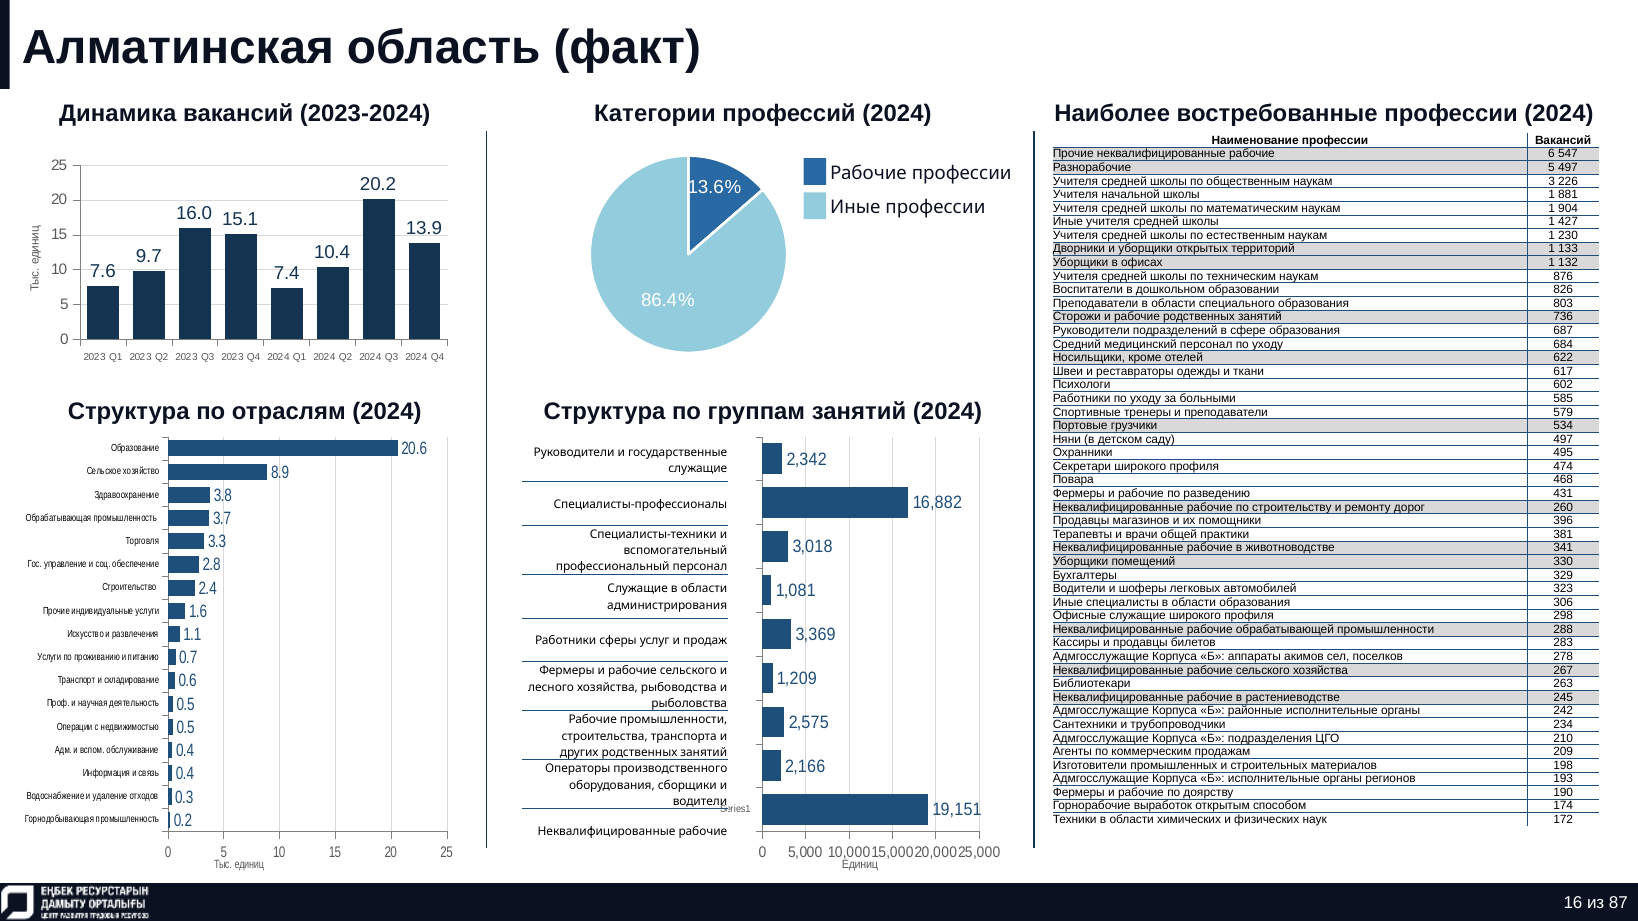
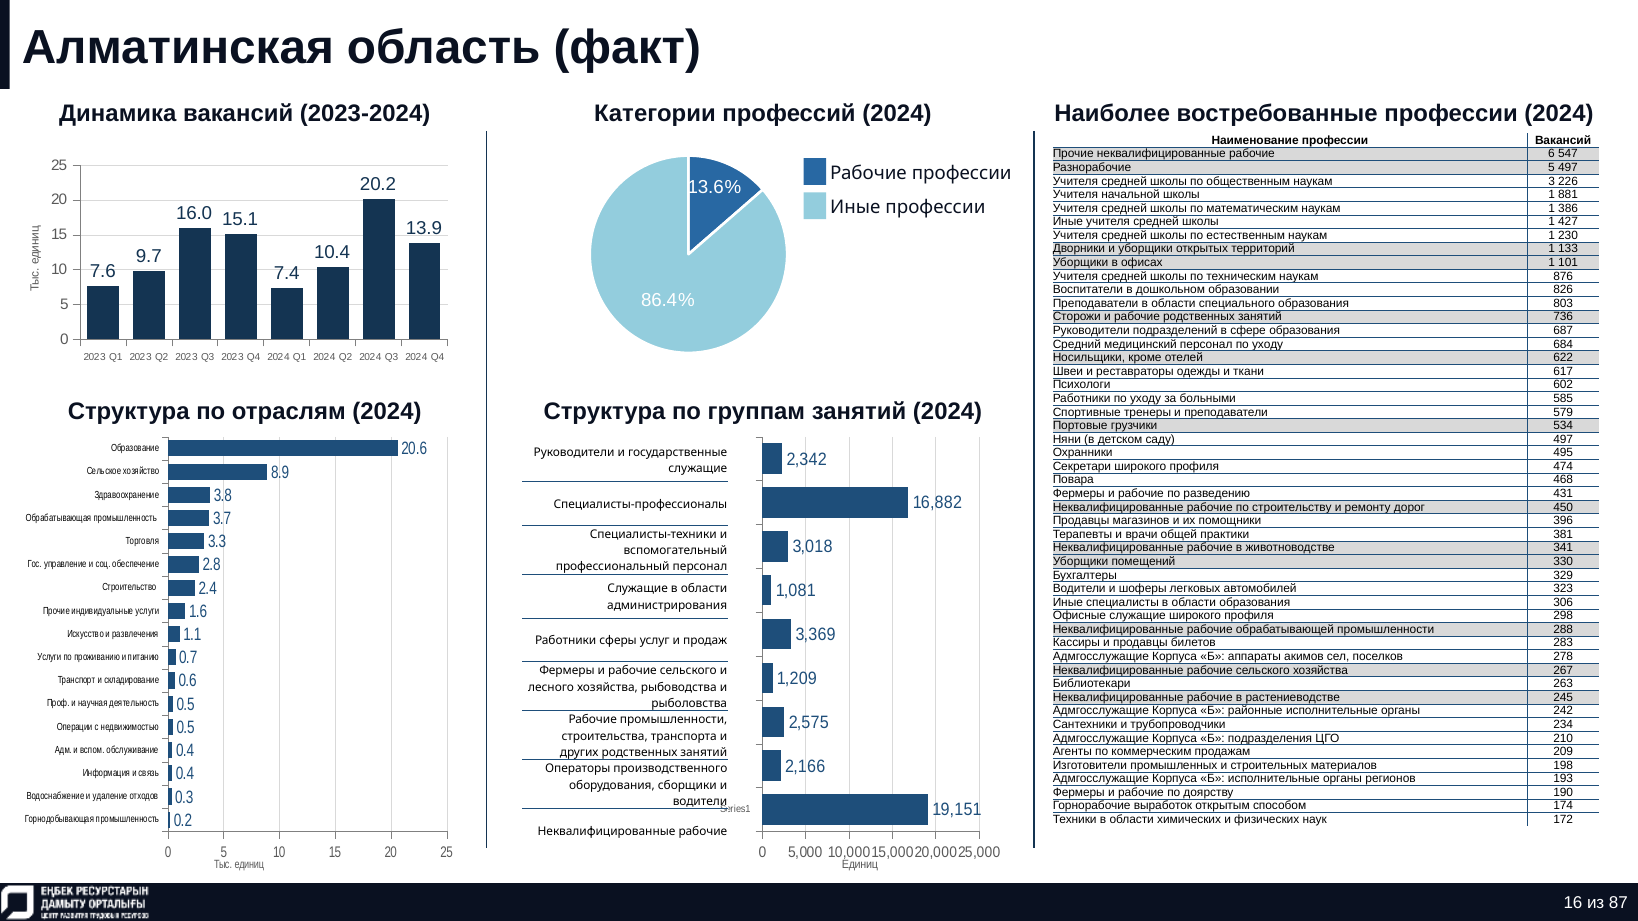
904: 904 -> 386
132: 132 -> 101
260: 260 -> 450
